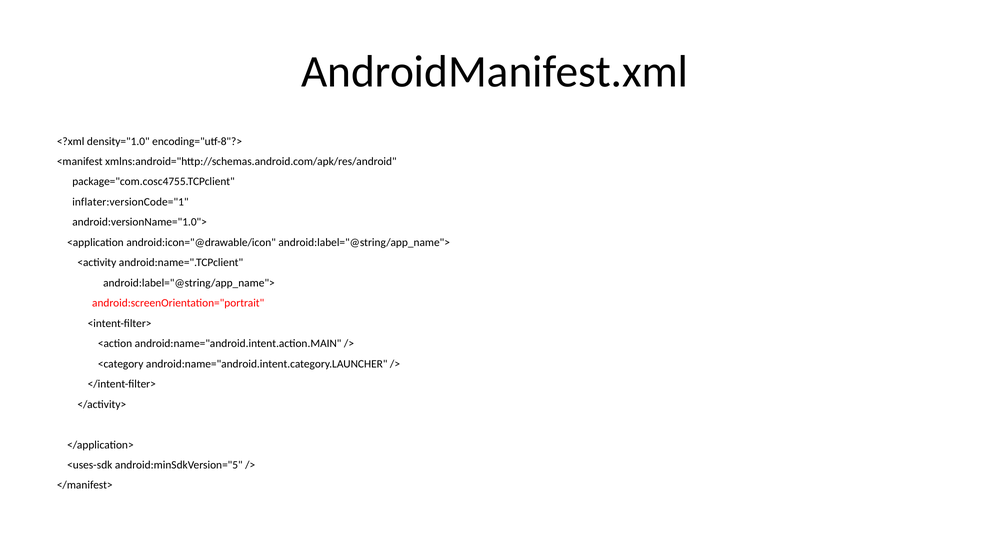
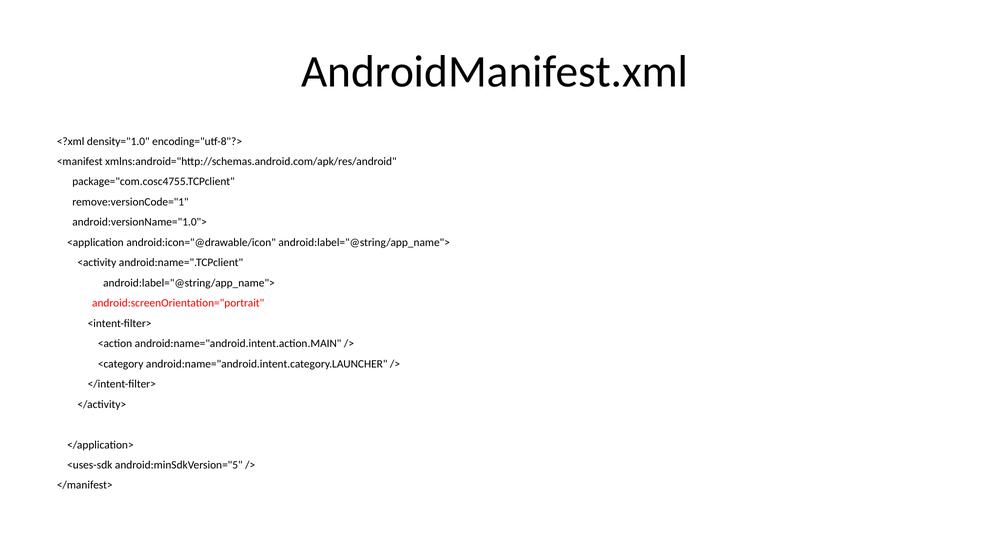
inflater:versionCode="1: inflater:versionCode="1 -> remove:versionCode="1
